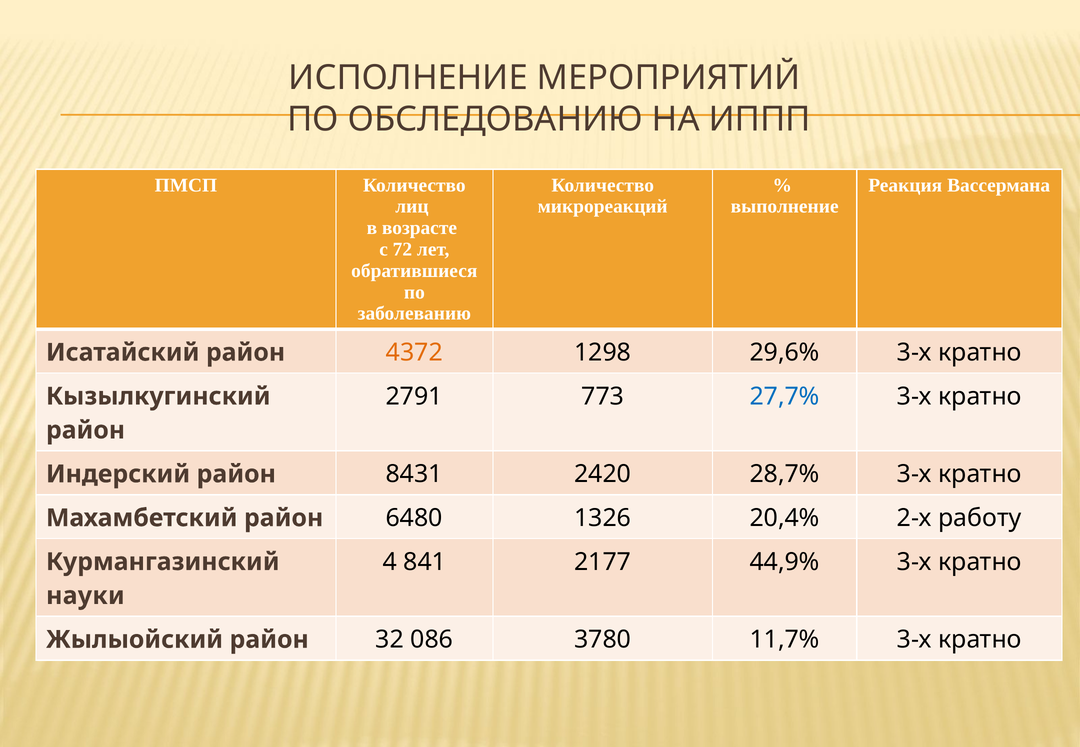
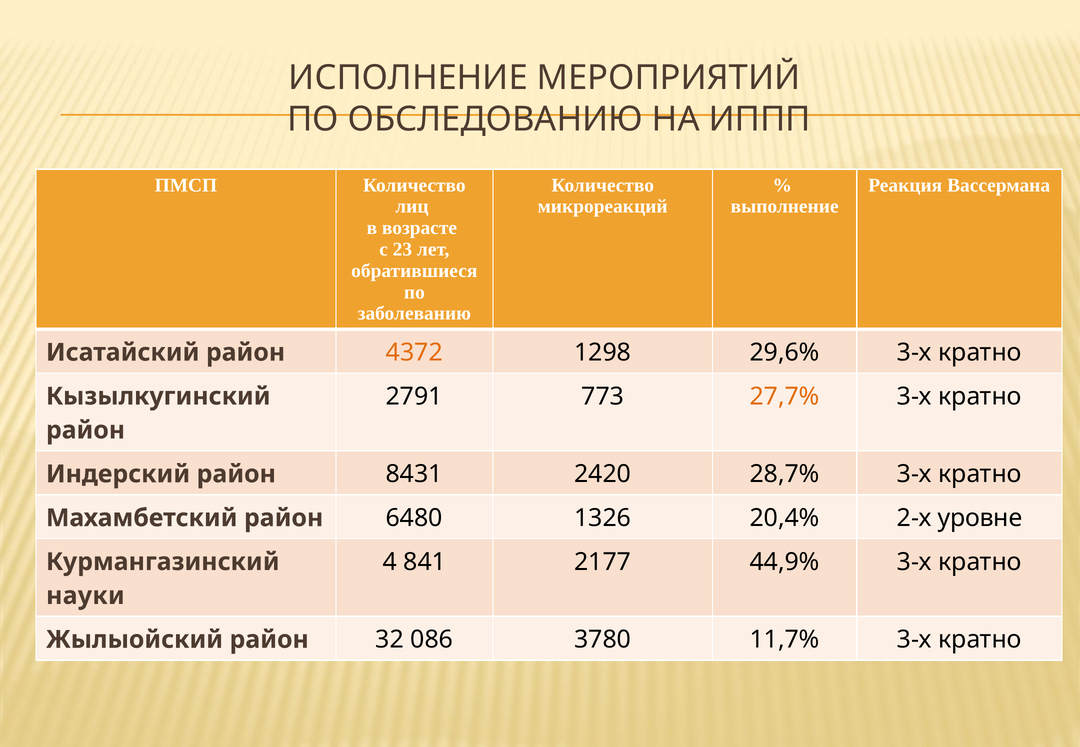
72: 72 -> 23
27,7% colour: blue -> orange
работу: работу -> уровне
